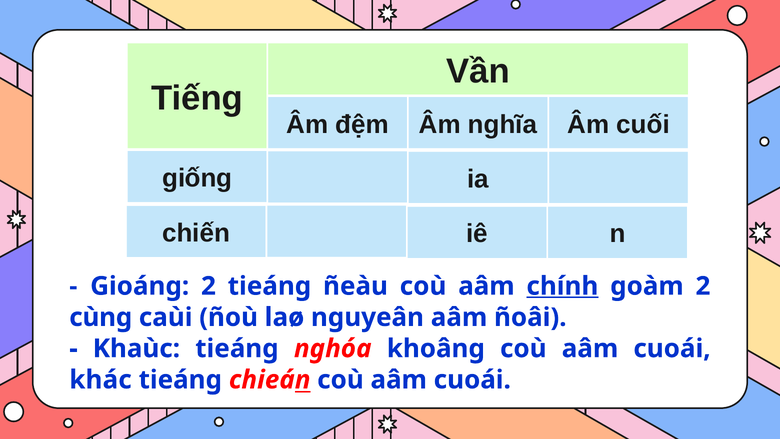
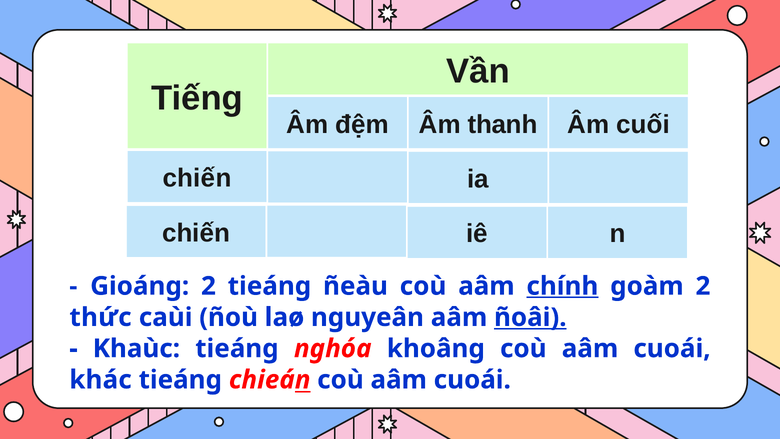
nghĩa: nghĩa -> thanh
giống at (197, 178): giống -> chiến
cùng: cùng -> thức
ñoâi underline: none -> present
